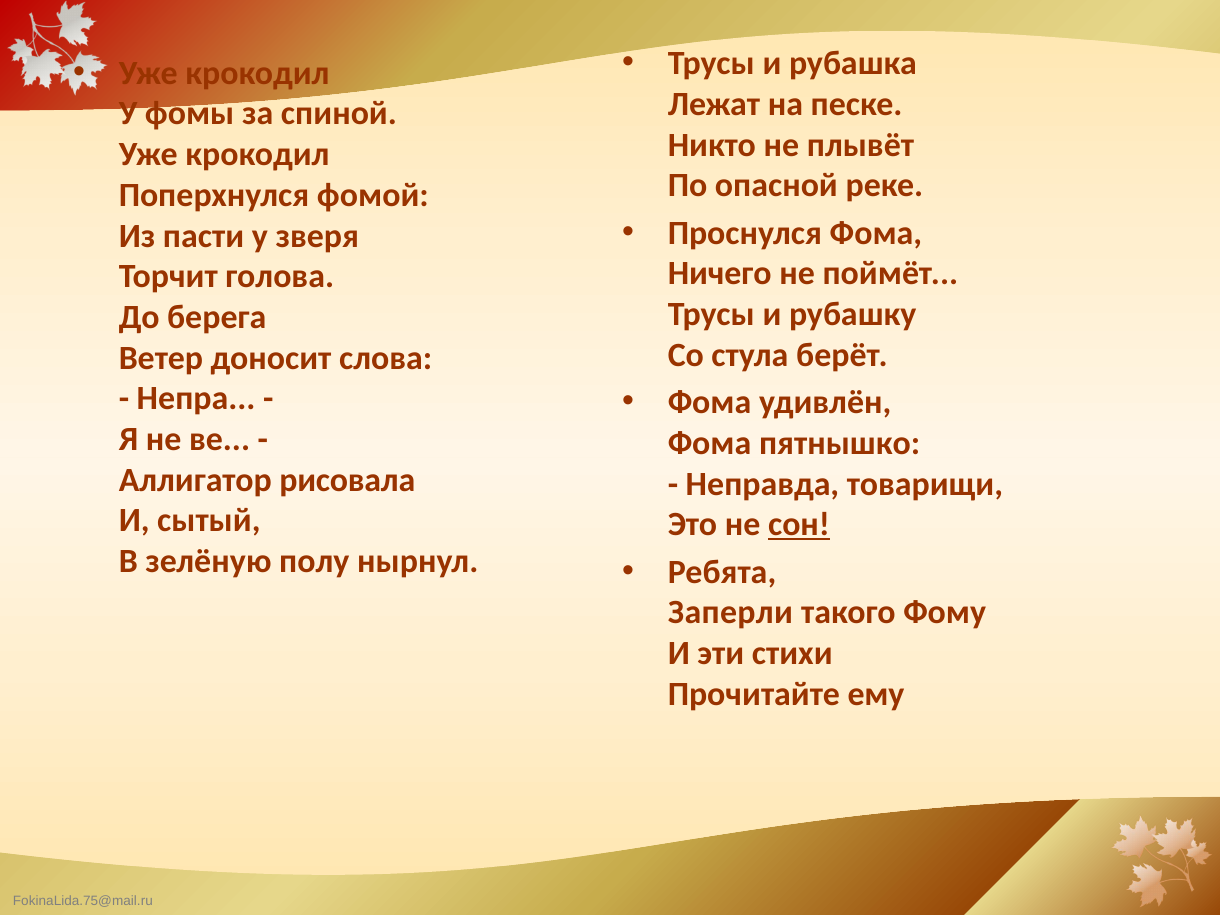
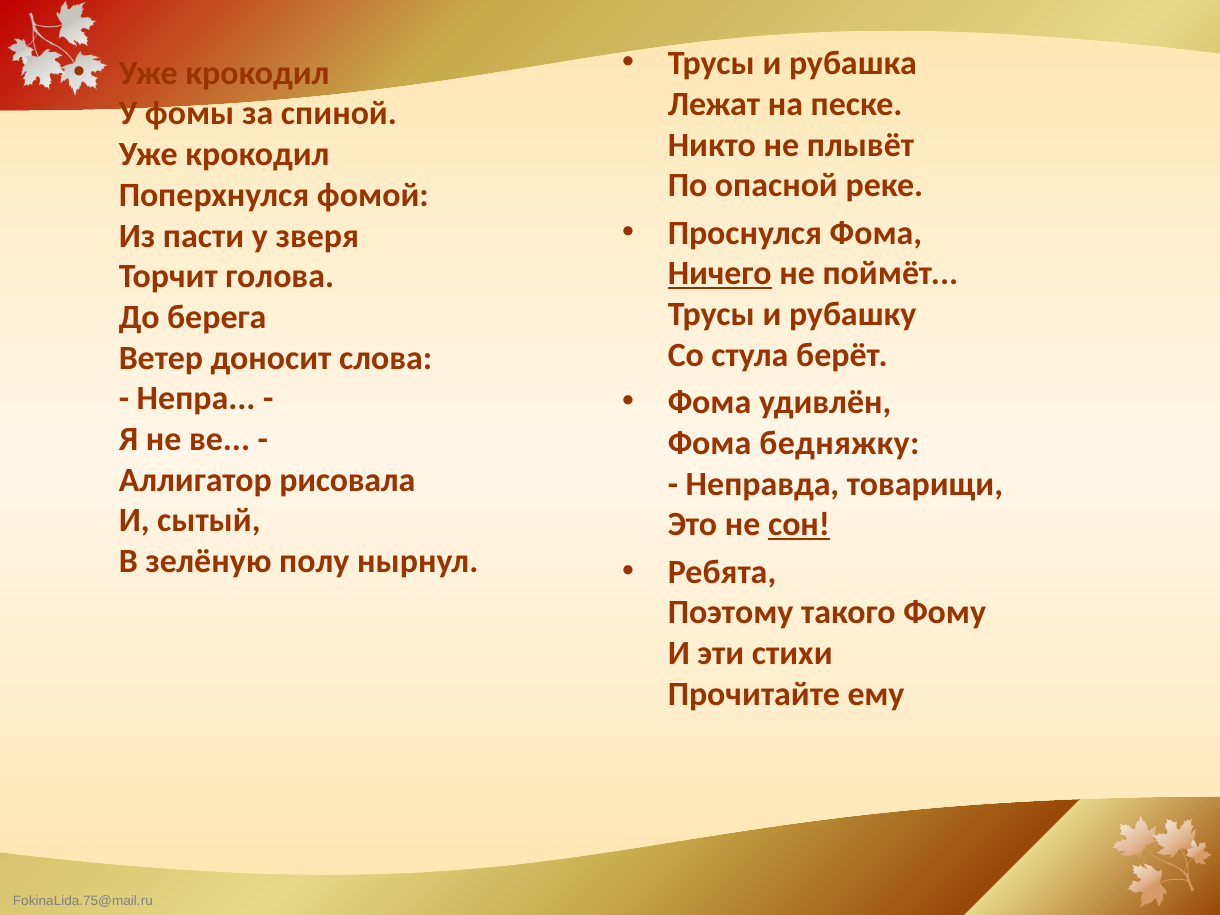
Ничего underline: none -> present
пятнышко: пятнышко -> бедняжку
Заперли: Заперли -> Поэтому
